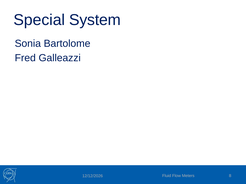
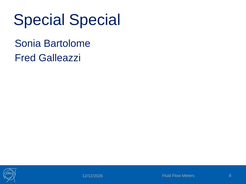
Special System: System -> Special
